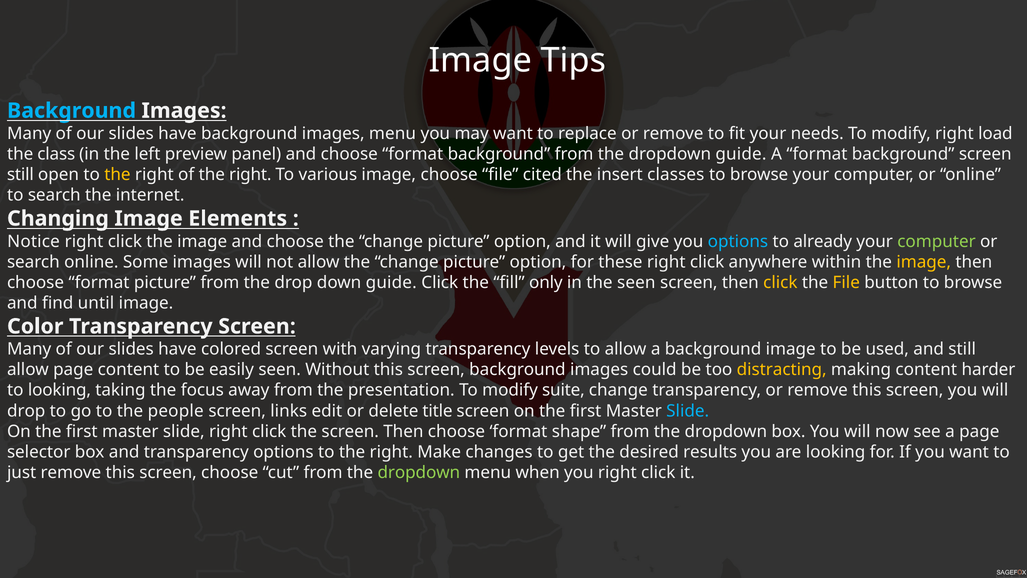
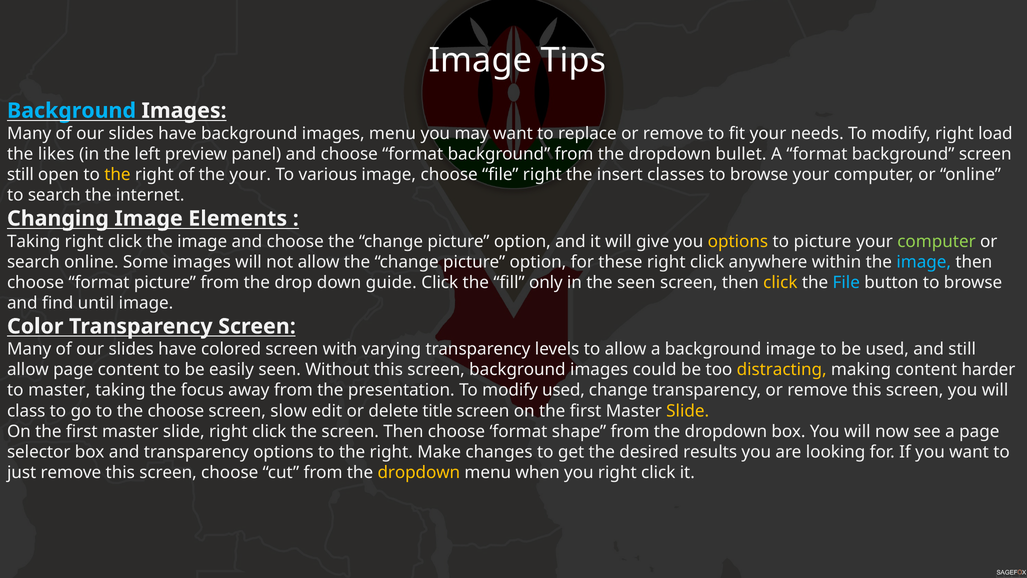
class: class -> likes
dropdown guide: guide -> bullet
of the right: right -> your
file cited: cited -> right
Notice at (34, 241): Notice -> Taking
options at (738, 241) colour: light blue -> yellow
to already: already -> picture
image at (924, 262) colour: yellow -> light blue
File at (846, 282) colour: yellow -> light blue
to looking: looking -> master
modify suite: suite -> used
drop at (26, 411): drop -> class
the people: people -> choose
links: links -> slow
Slide at (688, 411) colour: light blue -> yellow
dropdown at (419, 472) colour: light green -> yellow
